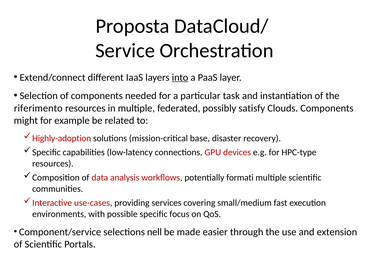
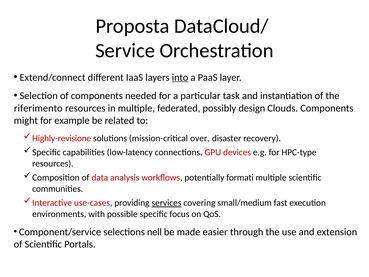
satisfy: satisfy -> design
Highly-adoption: Highly-adoption -> Highly-revisione
base: base -> over
services underline: none -> present
